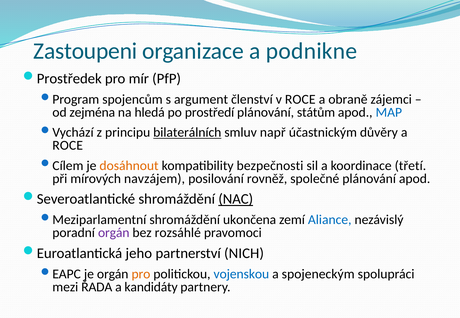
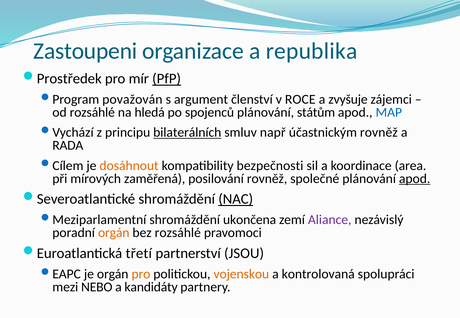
podnikne: podnikne -> republika
PfP underline: none -> present
spojencům: spojencům -> považován
obraně: obraně -> zvyšuje
od zejména: zejména -> rozsáhlé
prostředí: prostředí -> spojenců
účastnickým důvěry: důvěry -> rovněž
ROCE at (68, 146): ROCE -> RADA
třetí: třetí -> area
navzájem: navzájem -> zaměřená
apod at (415, 179) underline: none -> present
Aliance colour: blue -> purple
orgán at (114, 233) colour: purple -> orange
jeho: jeho -> třetí
NICH: NICH -> JSOU
vojenskou colour: blue -> orange
spojeneckým: spojeneckým -> kontrolovaná
ŘADA: ŘADA -> NEBO
